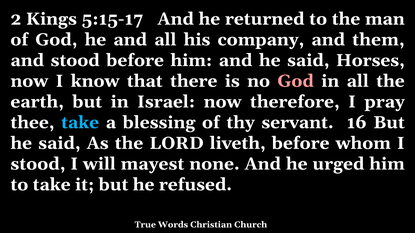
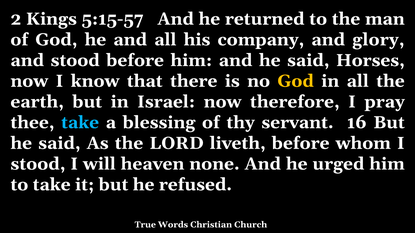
5:15-17: 5:15-17 -> 5:15-57
them: them -> glory
God at (296, 81) colour: pink -> yellow
mayest: mayest -> heaven
